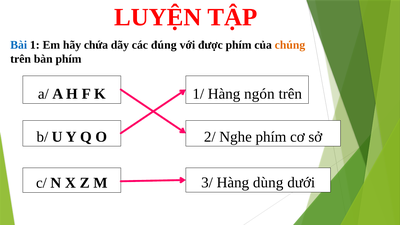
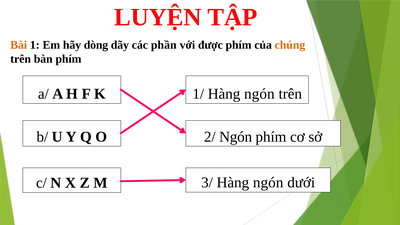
Bài colour: blue -> orange
chứa: chứa -> dòng
đúng: đúng -> phần
2/ Nghe: Nghe -> Ngón
3/ Hàng dùng: dùng -> ngón
